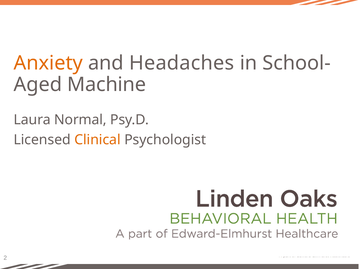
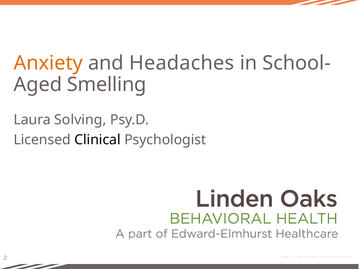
Machine: Machine -> Smelling
Normal: Normal -> Solving
Clinical colour: orange -> black
